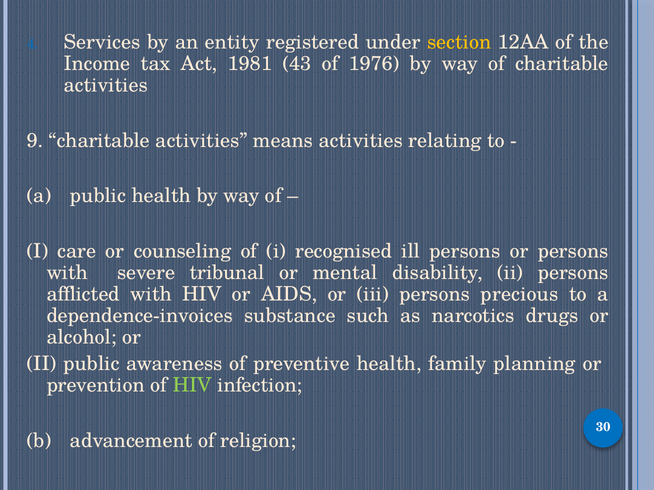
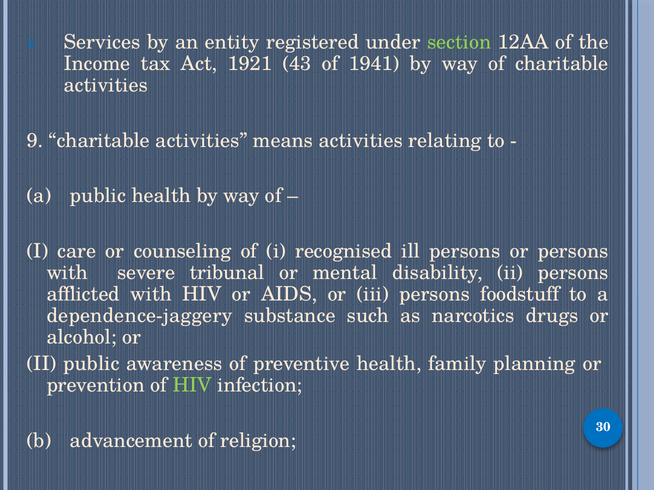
section colour: yellow -> light green
1981: 1981 -> 1921
1976: 1976 -> 1941
precious: precious -> foodstuff
dependence-invoices: dependence-invoices -> dependence-jaggery
